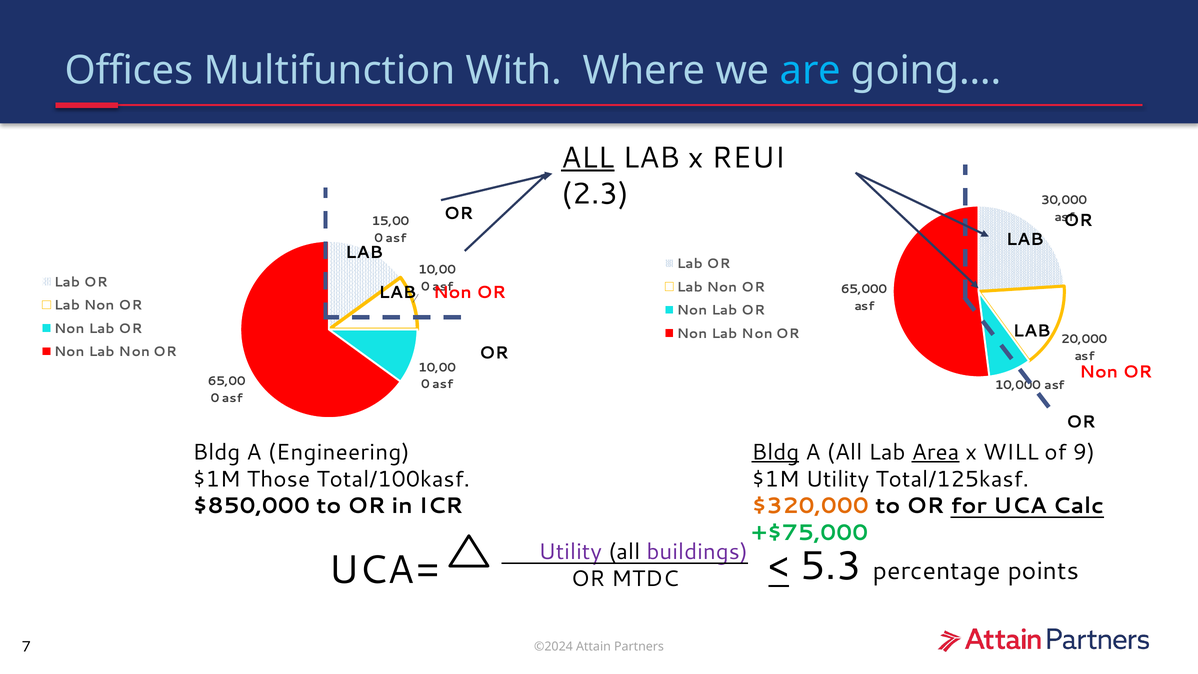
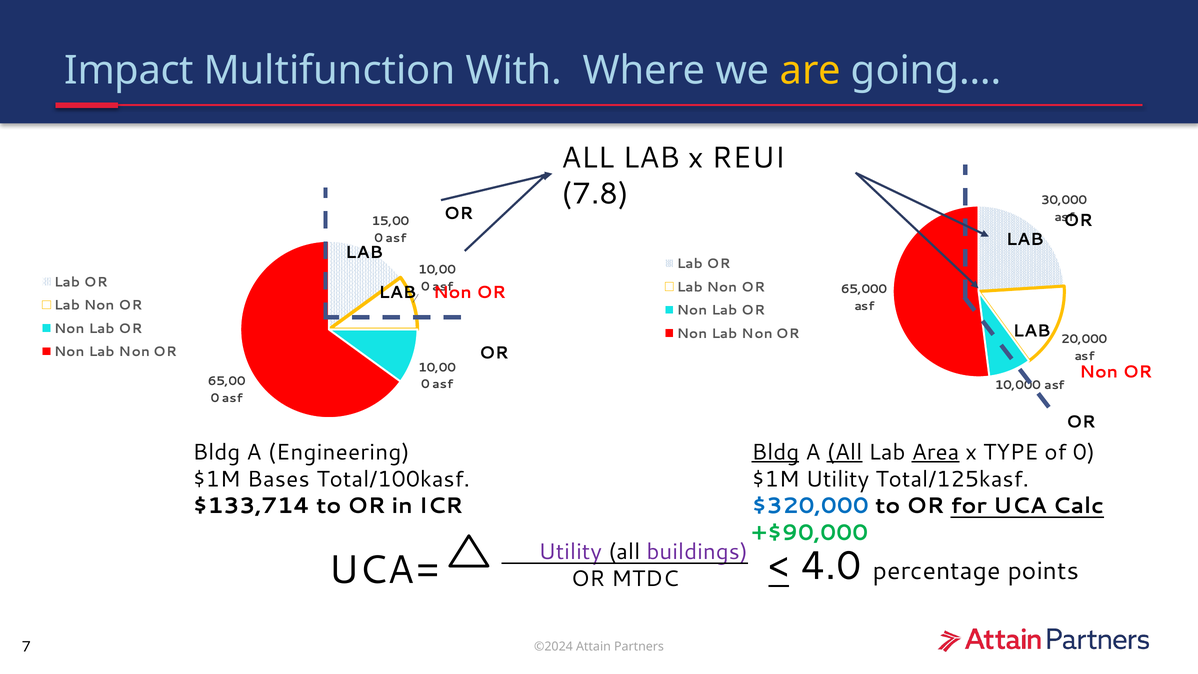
Offices: Offices -> Impact
are colour: light blue -> yellow
ALL at (588, 158) underline: present -> none
2.3: 2.3 -> 7.8
All at (844, 452) underline: none -> present
WILL: WILL -> TYPE
of 9: 9 -> 0
Those: Those -> Bases
$850,000: $850,000 -> $133,714
$320,000 colour: orange -> blue
+$75,000: +$75,000 -> +$90,000
5.3: 5.3 -> 4.0
